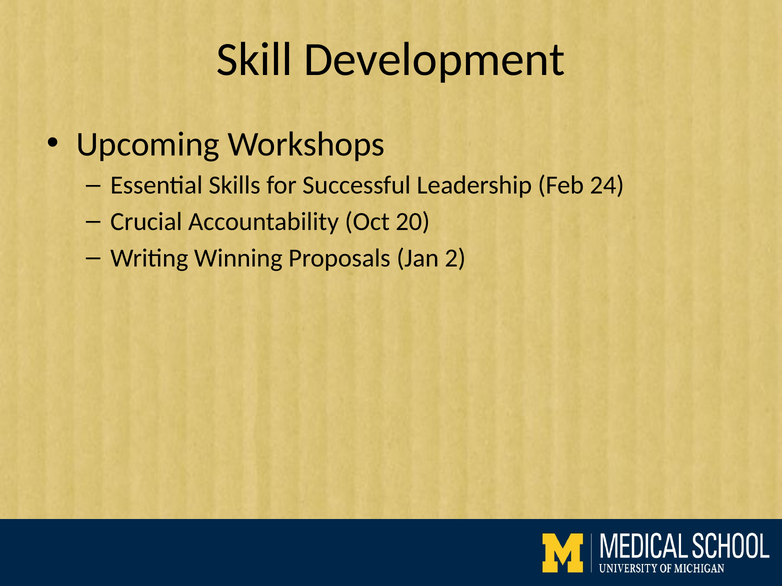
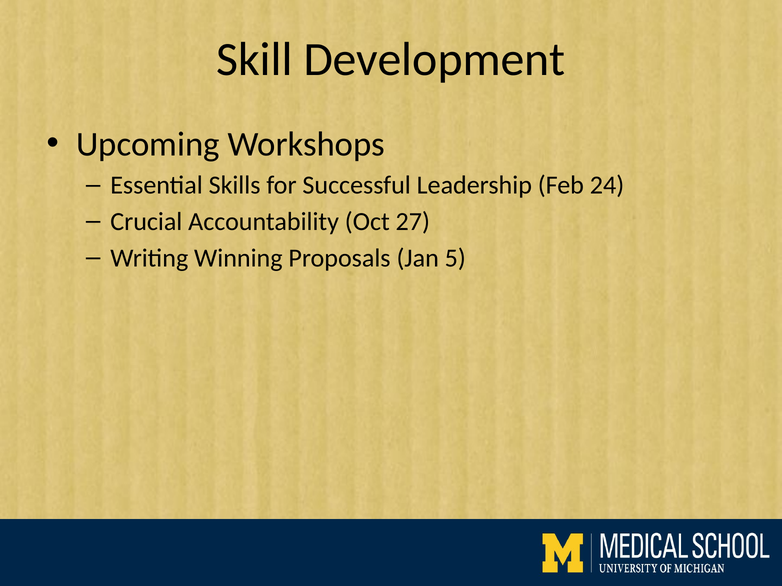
20: 20 -> 27
2: 2 -> 5
